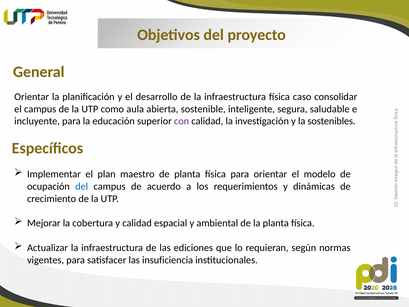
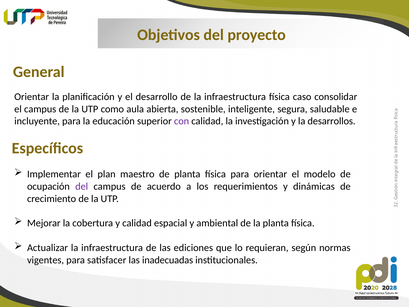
sostenibles: sostenibles -> desarrollos
del at (82, 186) colour: blue -> purple
insuficiencia: insuficiencia -> inadecuadas
